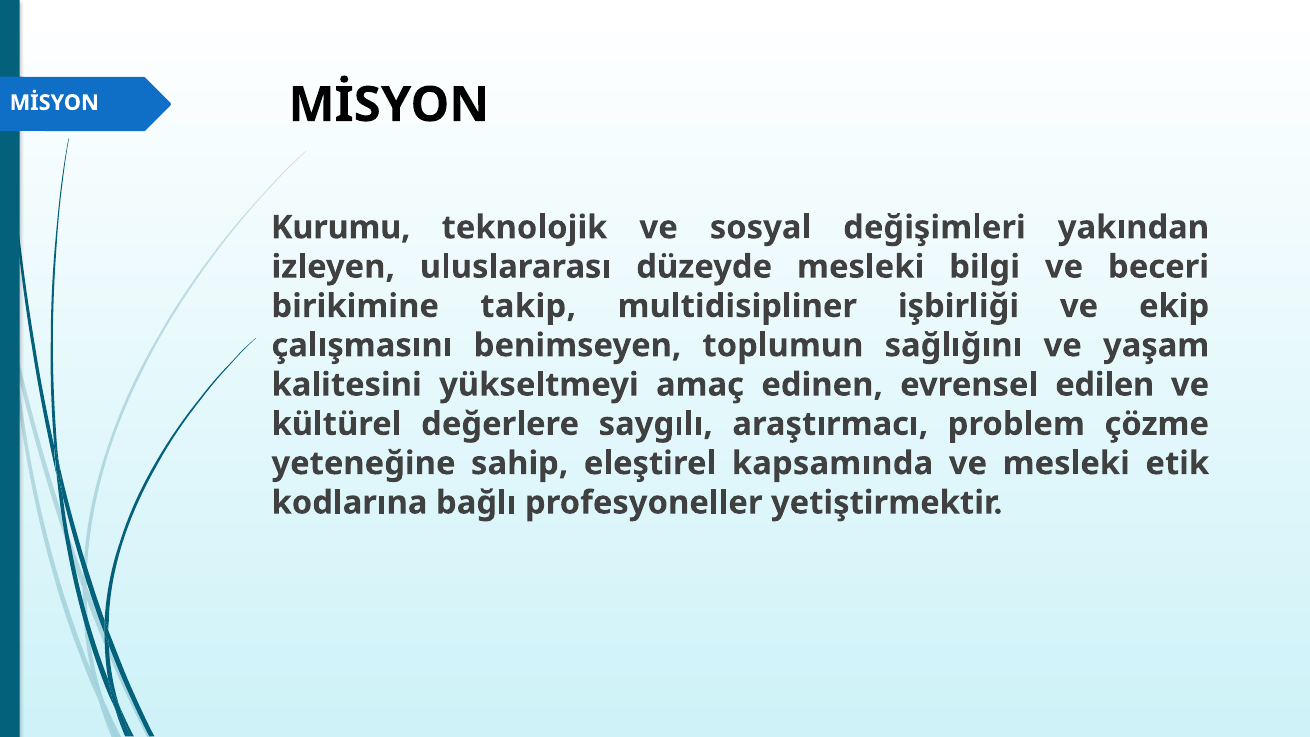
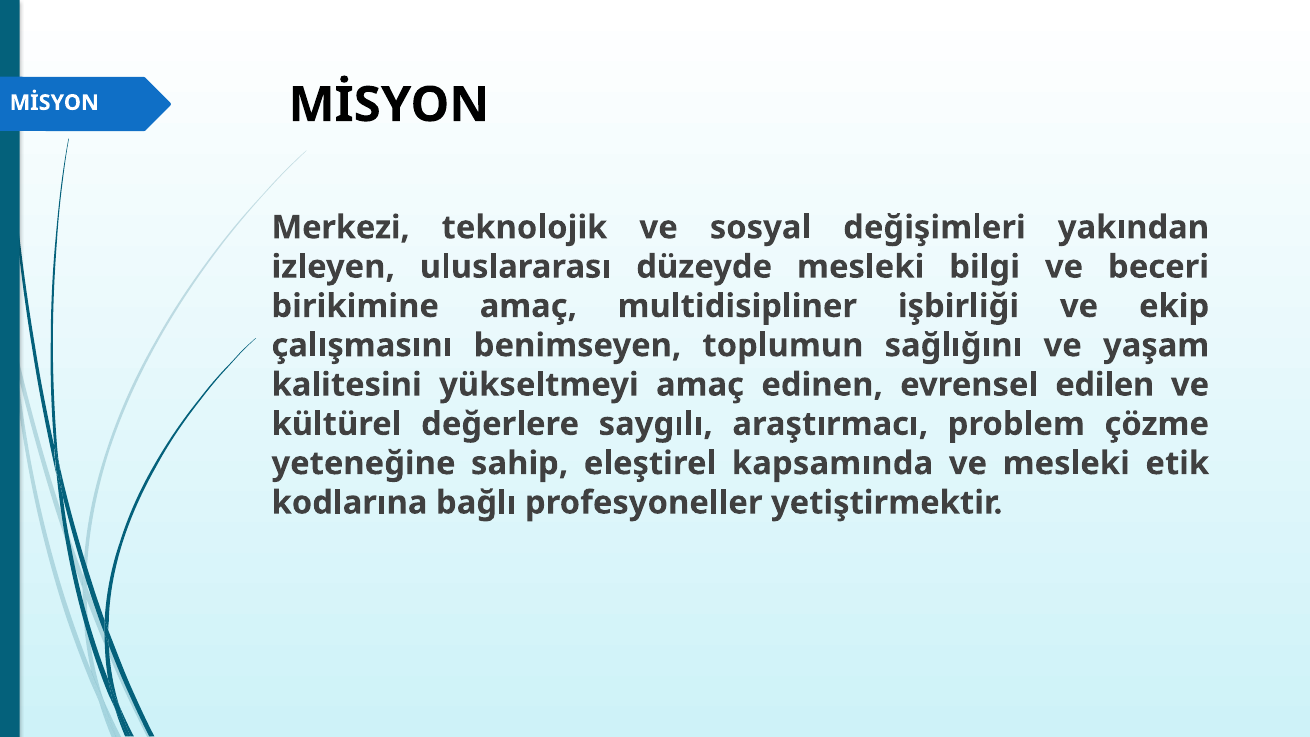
Kurumu: Kurumu -> Merkezi
birikimine takip: takip -> amaç
